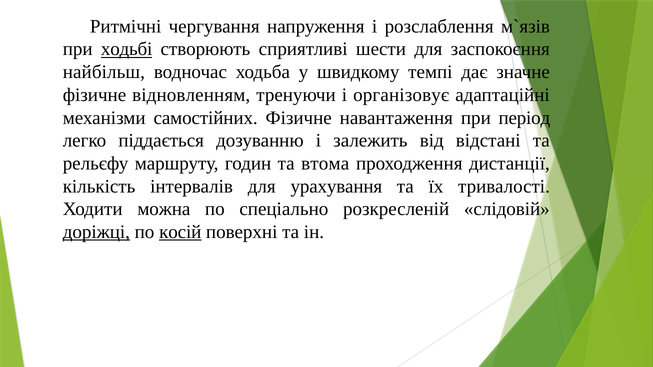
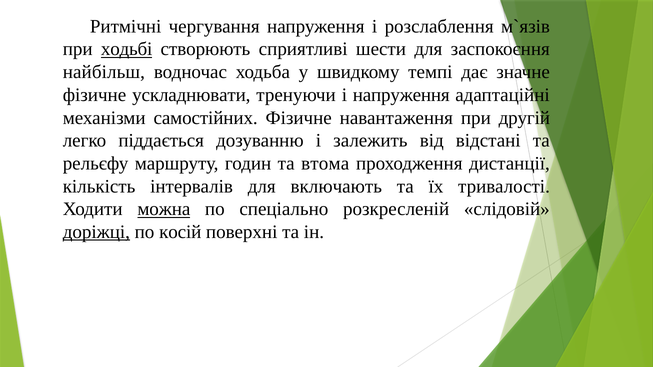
відновленням: відновленням -> ускладнювати
і організовує: організовує -> напруження
період: період -> другій
урахування: урахування -> включають
можна underline: none -> present
косій underline: present -> none
